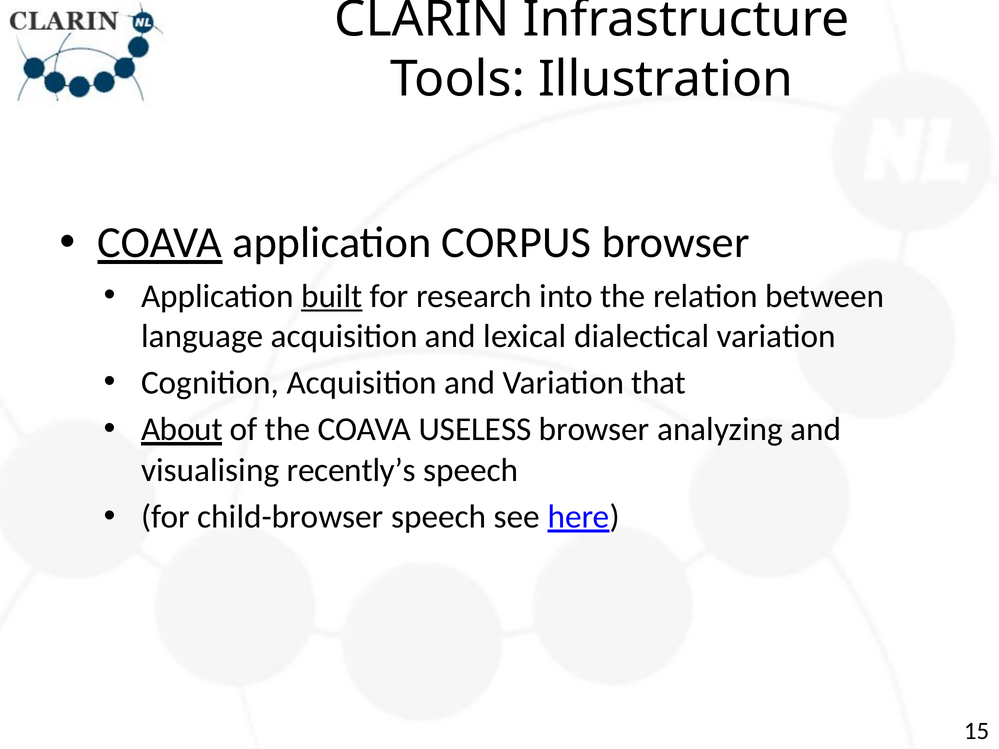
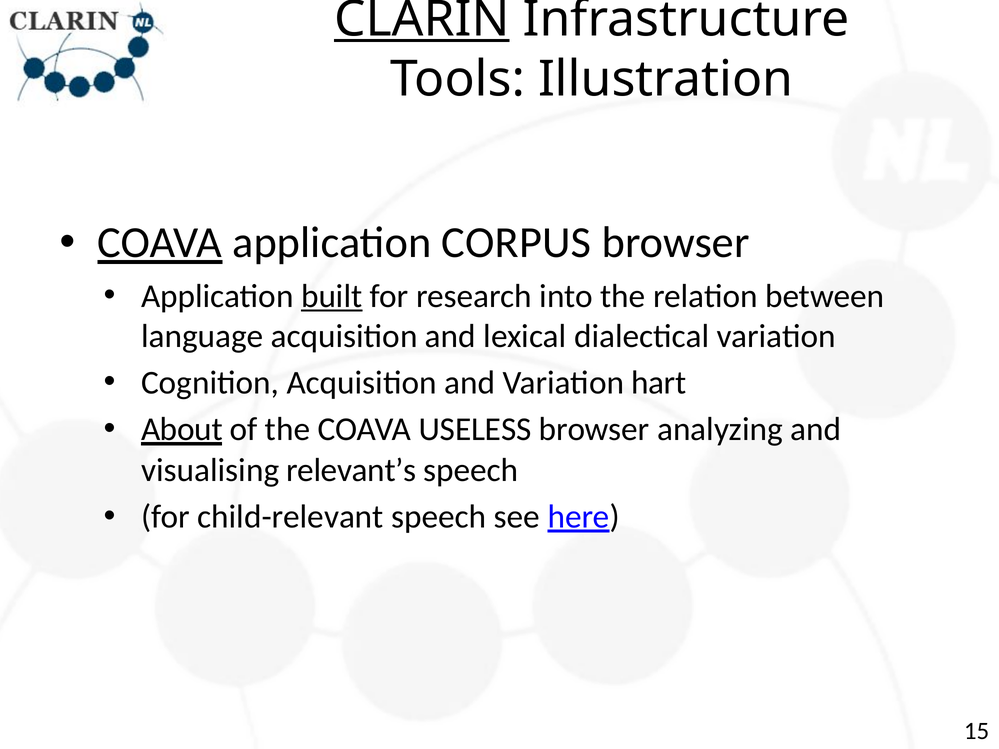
CLARIN underline: none -> present
that: that -> hart
recently’s: recently’s -> relevant’s
child-browser: child-browser -> child-relevant
